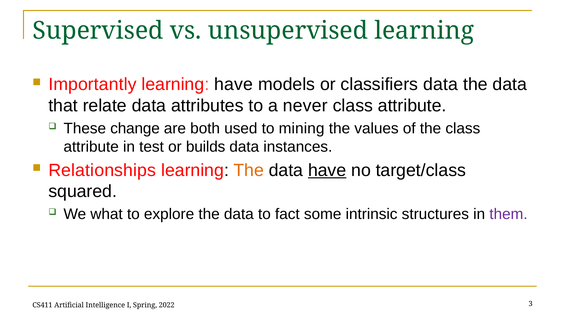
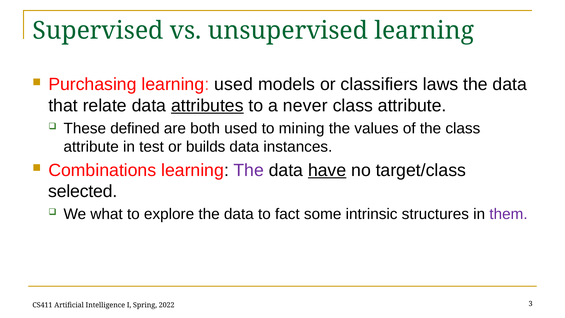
Importantly: Importantly -> Purchasing
learning have: have -> used
classifiers data: data -> laws
attributes underline: none -> present
change: change -> defined
Relationships: Relationships -> Combinations
The at (249, 170) colour: orange -> purple
squared: squared -> selected
